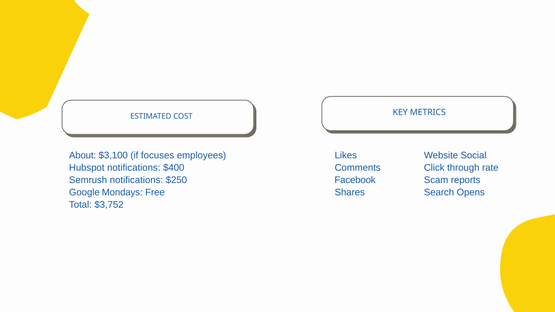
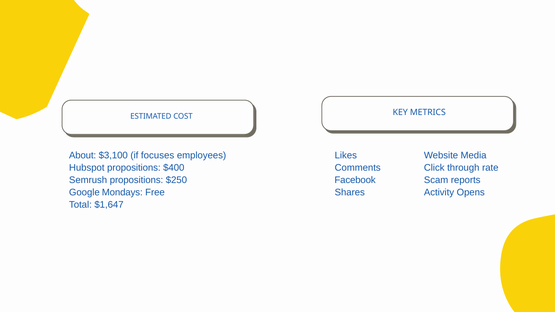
Social: Social -> Media
Hubspot notifications: notifications -> propositions
Semrush notifications: notifications -> propositions
Search: Search -> Activity
$3,752: $3,752 -> $1,647
